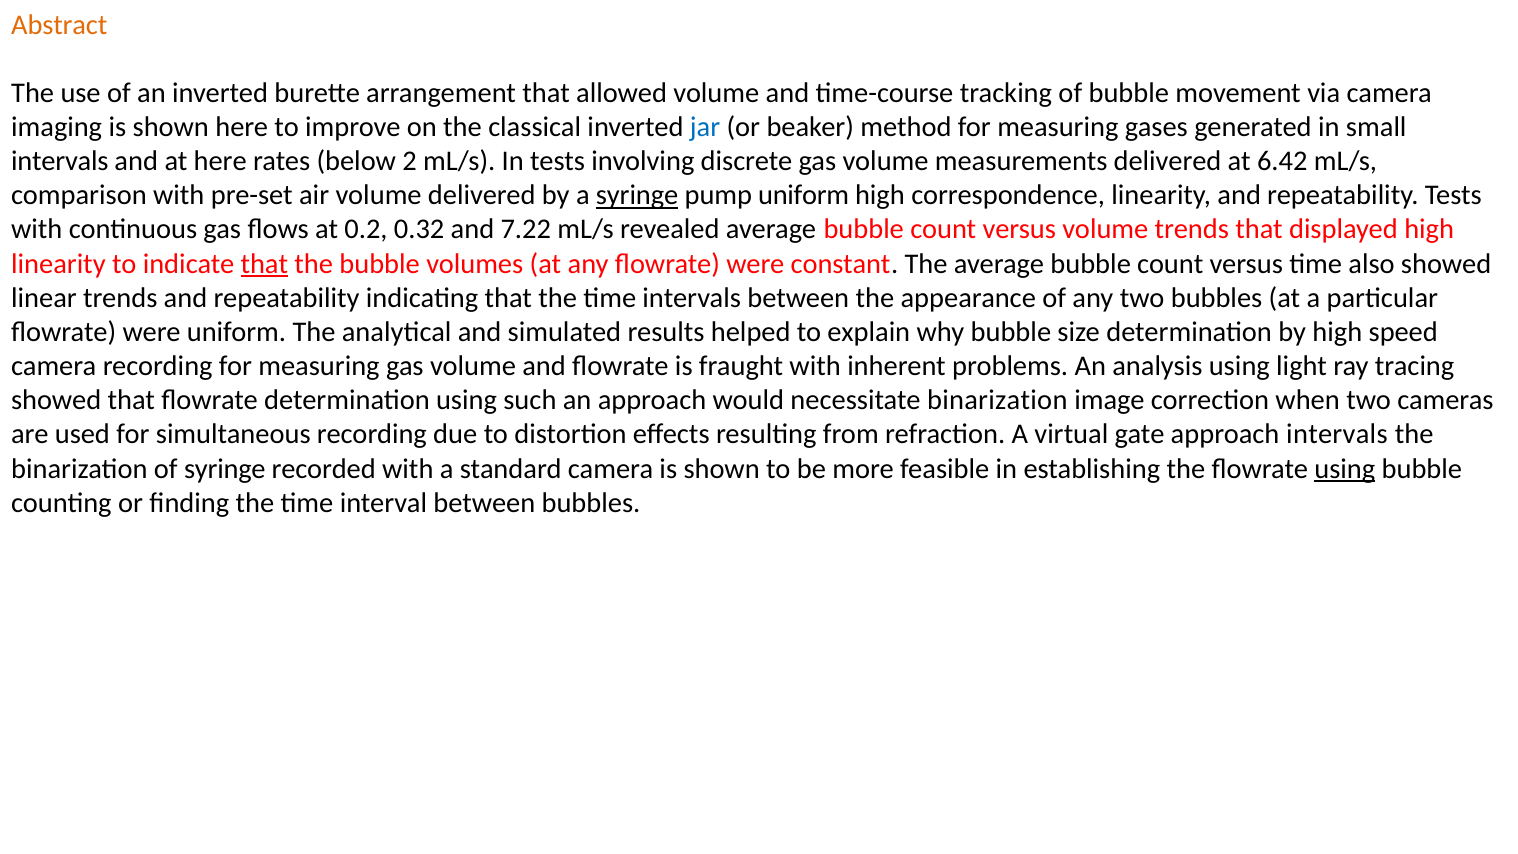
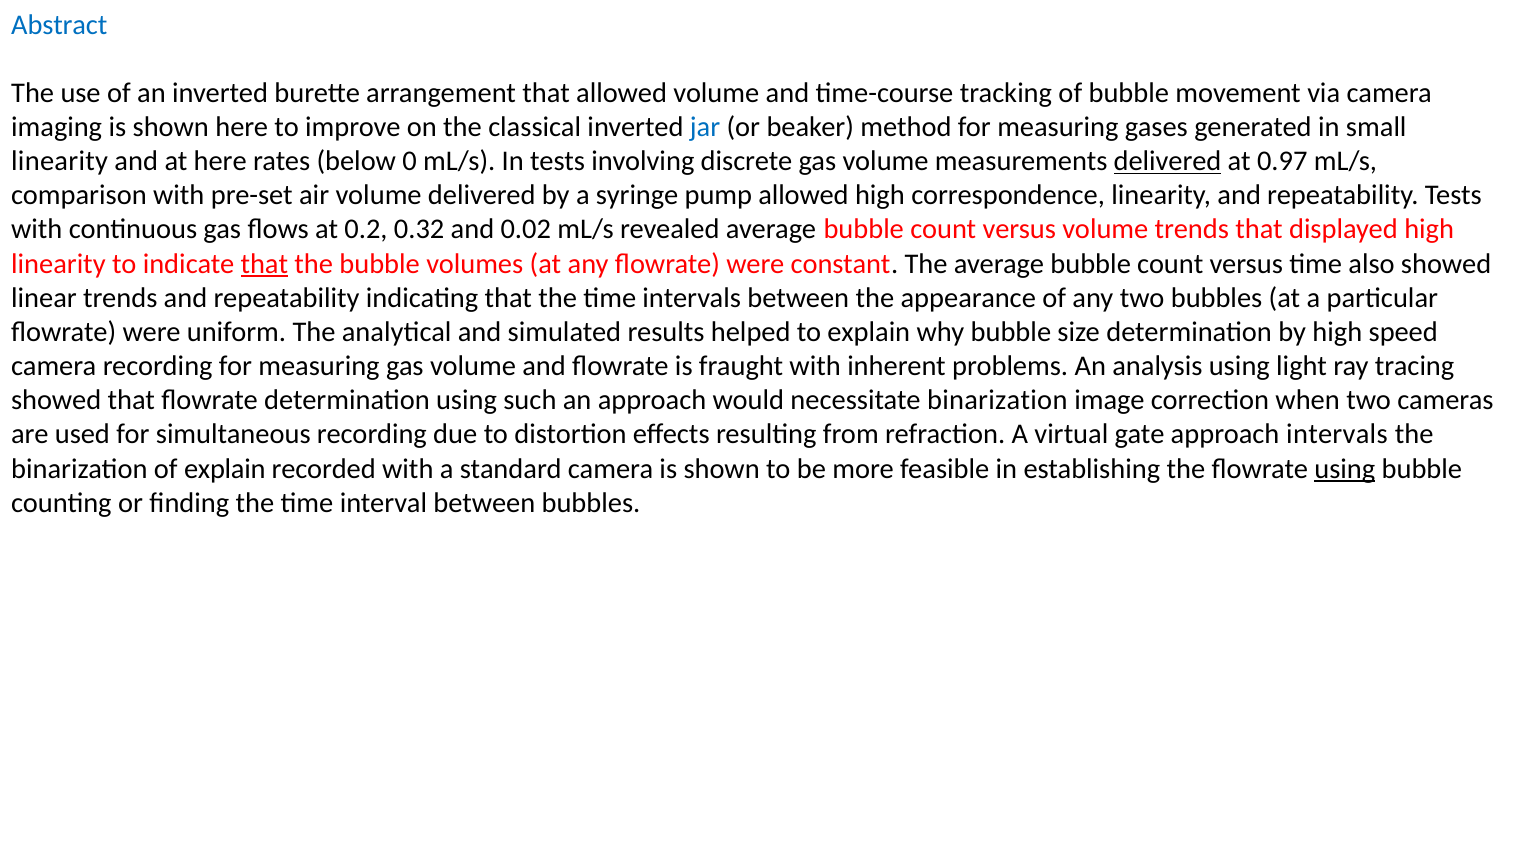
Abstract colour: orange -> blue
intervals at (60, 161): intervals -> linearity
2: 2 -> 0
delivered at (1168, 161) underline: none -> present
6.42: 6.42 -> 0.97
syringe at (637, 195) underline: present -> none
pump uniform: uniform -> allowed
7.22: 7.22 -> 0.02
of syringe: syringe -> explain
